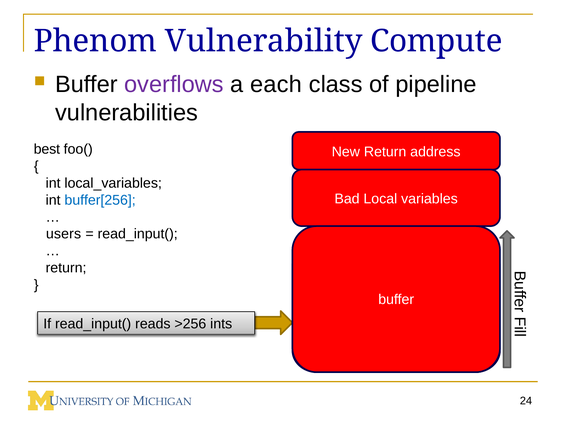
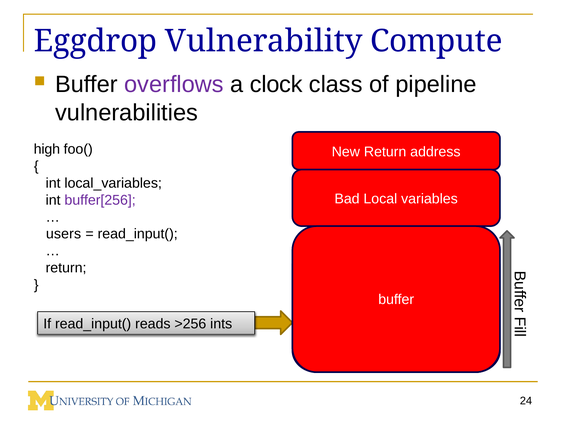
Phenom: Phenom -> Eggdrop
each: each -> clock
best: best -> high
buffer[256 colour: blue -> purple
